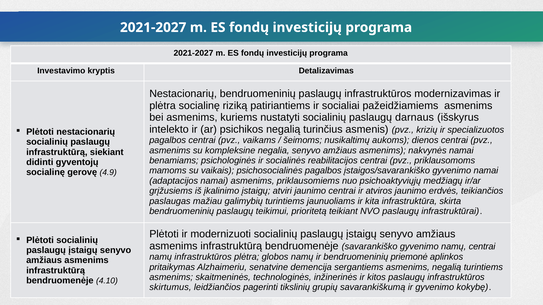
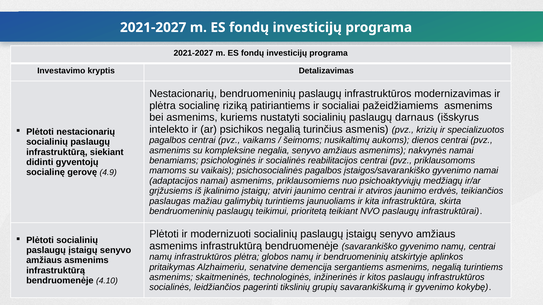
priemonė: priemonė -> atskirtyje
skirtumus at (170, 288): skirtumus -> socialinės
